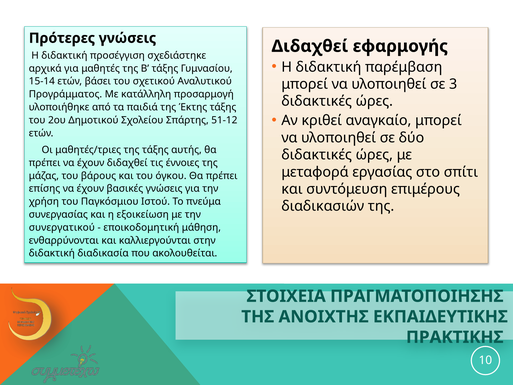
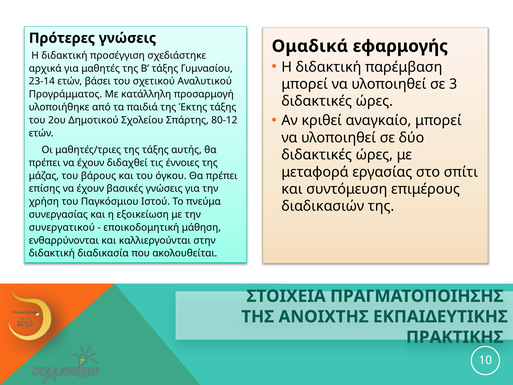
Διδαχθεί at (310, 46): Διδαχθεί -> Ομαδικά
15-14: 15-14 -> 23-14
51-12: 51-12 -> 80-12
